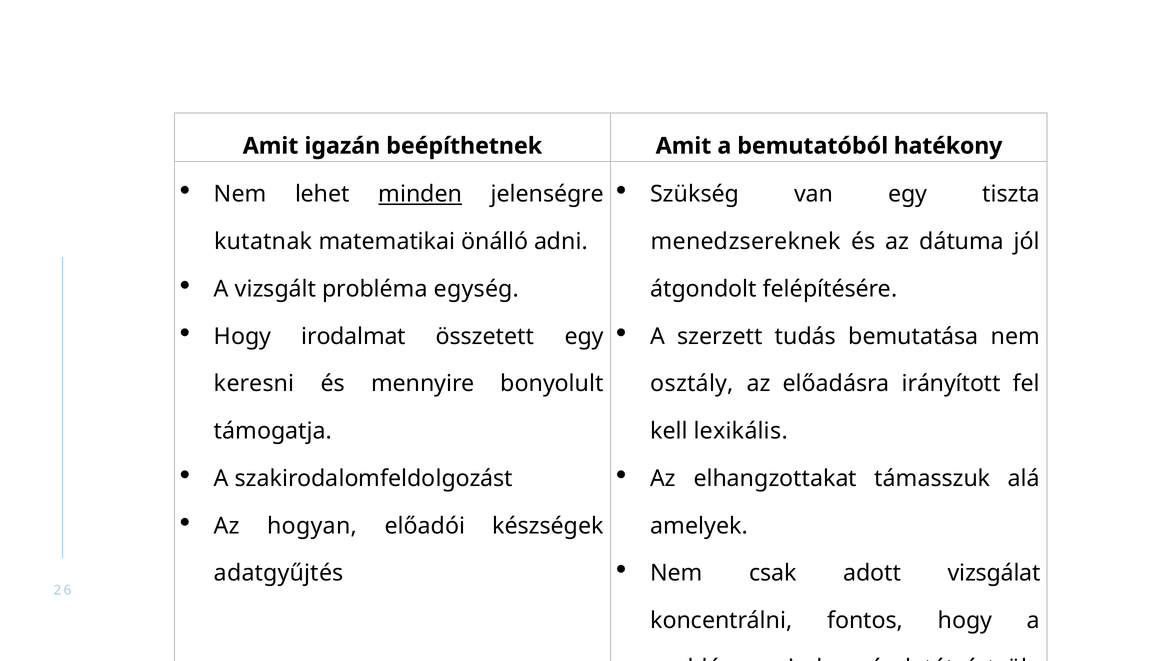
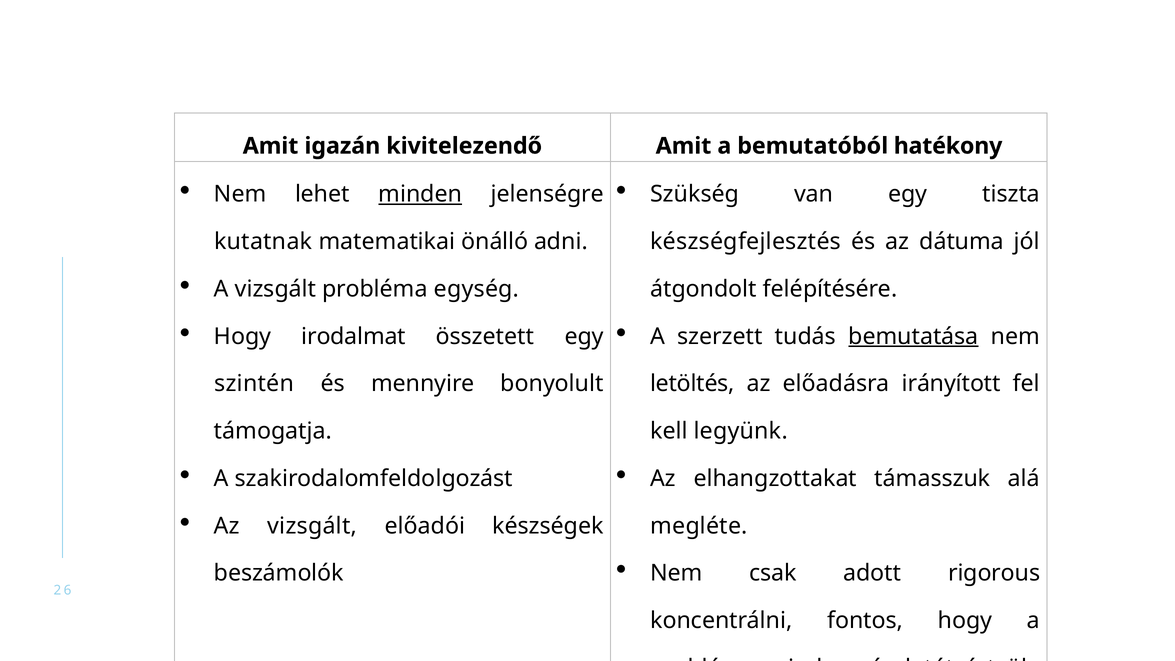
beépíthetnek: beépíthetnek -> kivitelezendő
menedzsereknek: menedzsereknek -> készségfejlesztés
bemutatása underline: none -> present
keresni: keresni -> szintén
osztály: osztály -> letöltés
lexikális: lexikális -> legyünk
Az hogyan: hogyan -> vizsgált
amelyek: amelyek -> megléte
vizsgálat: vizsgálat -> rigorous
adatgyűjtés: adatgyűjtés -> beszámolók
